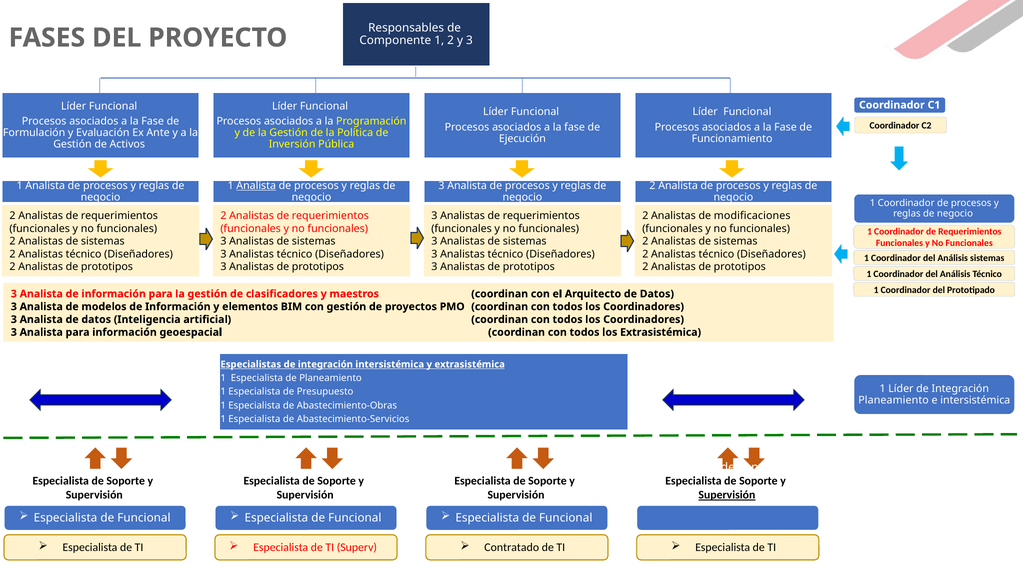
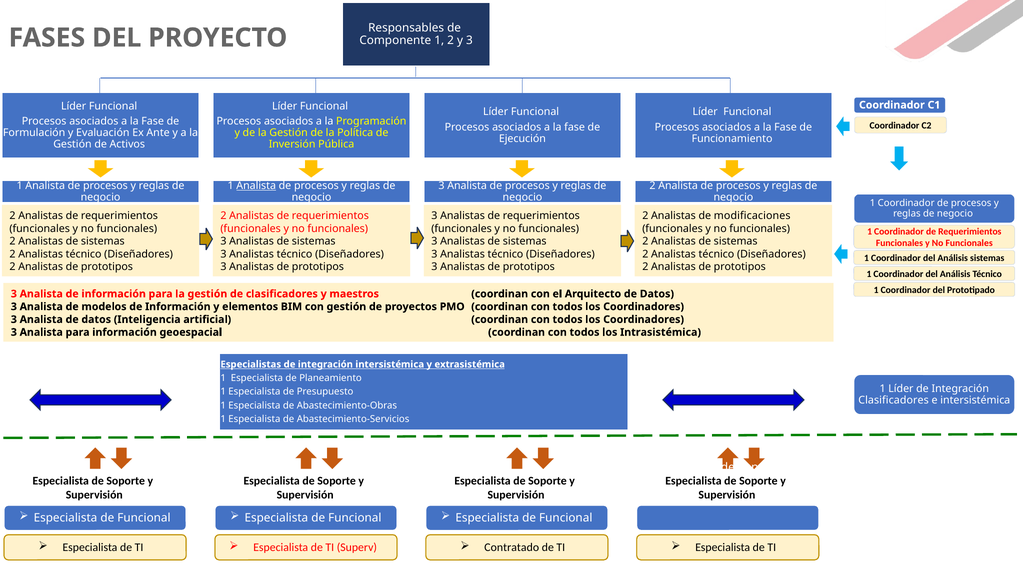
los Extrasistémica: Extrasistémica -> Intrasistémica
Planeamiento at (894, 401): Planeamiento -> Clasificadores
Supervisión at (727, 495) underline: present -> none
